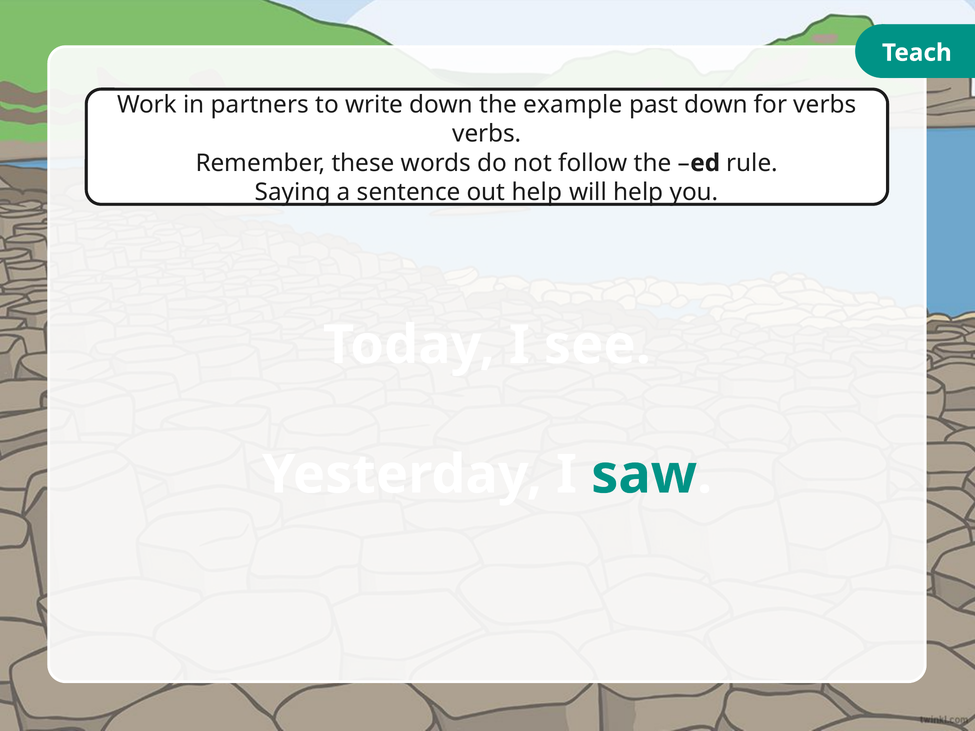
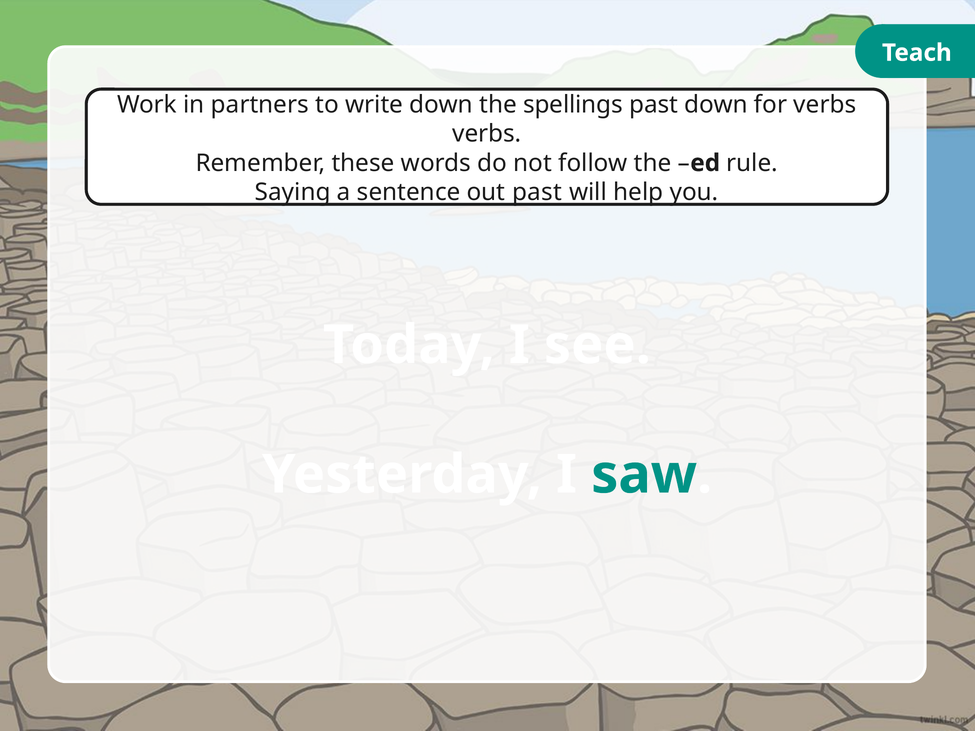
example: example -> spellings
out help: help -> past
